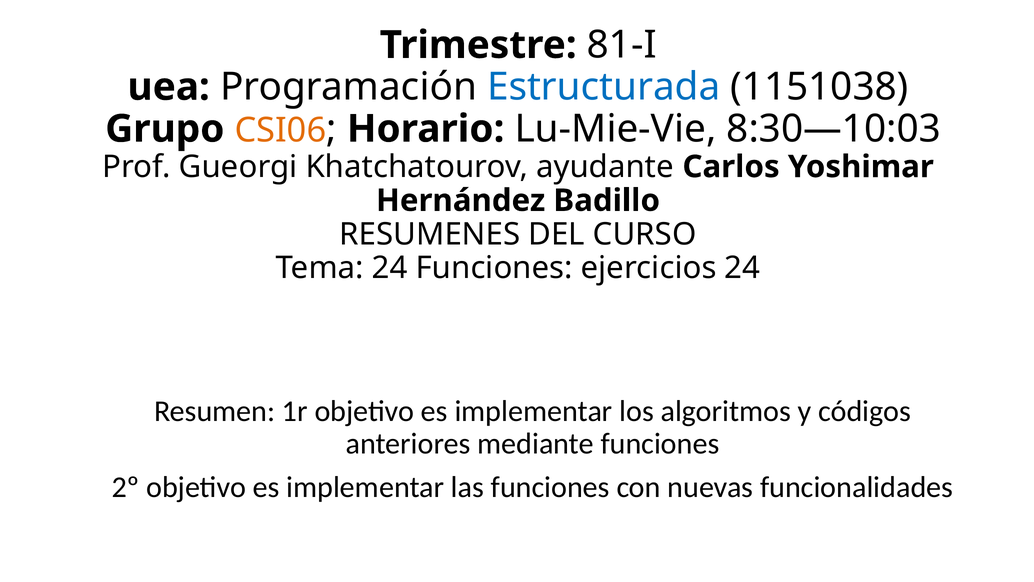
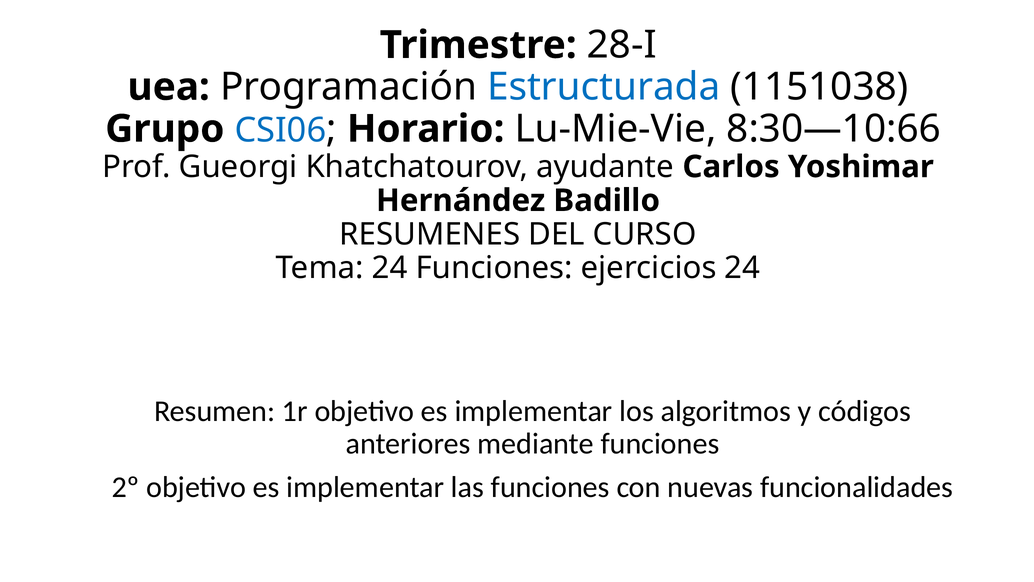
81-I: 81-I -> 28-I
CSI06 colour: orange -> blue
8:30—10:03: 8:30—10:03 -> 8:30—10:66
